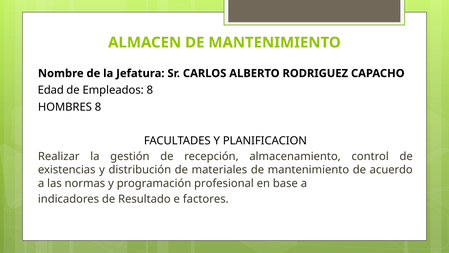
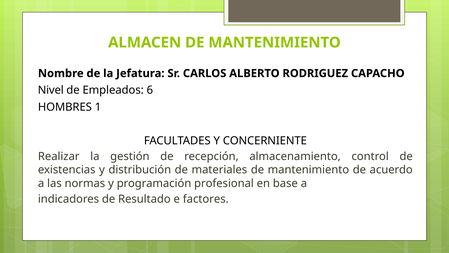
Edad: Edad -> Nivel
Empleados 8: 8 -> 6
HOMBRES 8: 8 -> 1
PLANIFICACION: PLANIFICACION -> CONCERNIENTE
